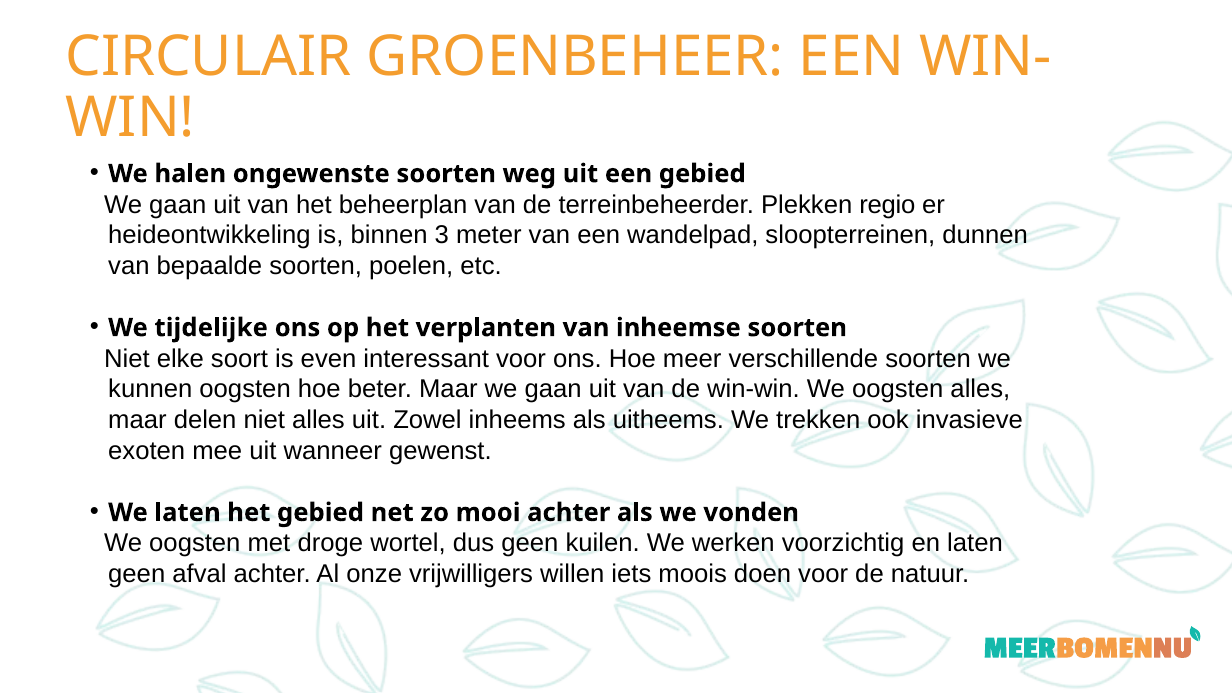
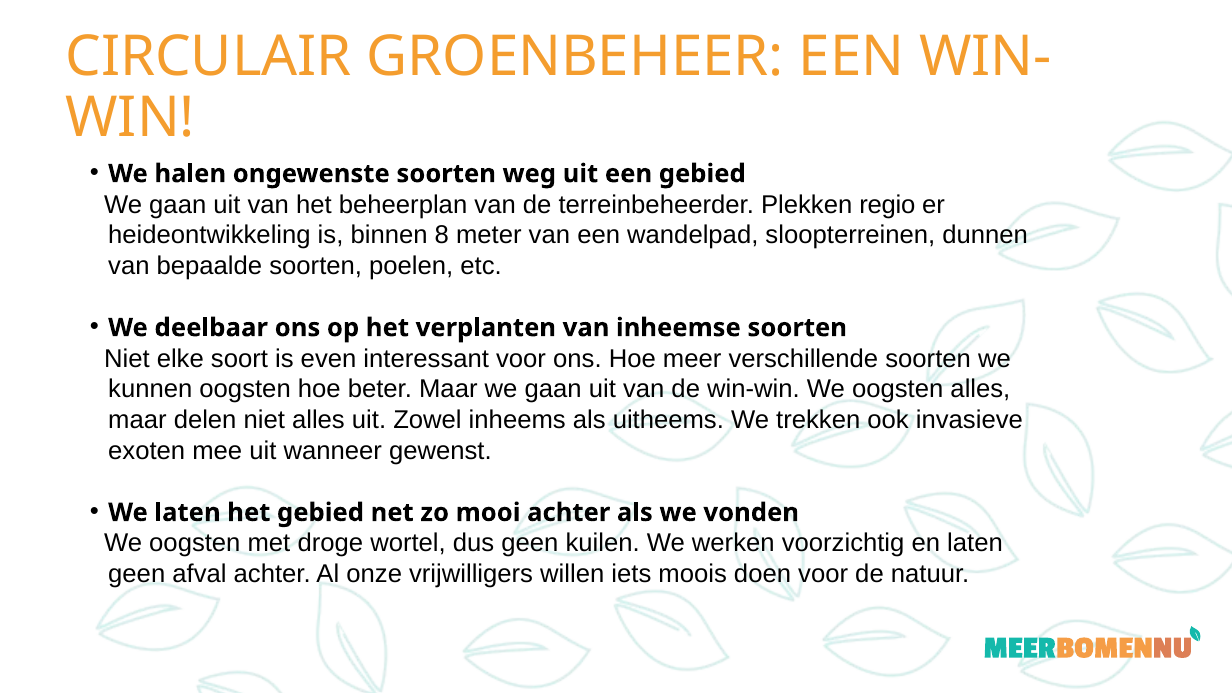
3: 3 -> 8
tijdelijke: tijdelijke -> deelbaar
